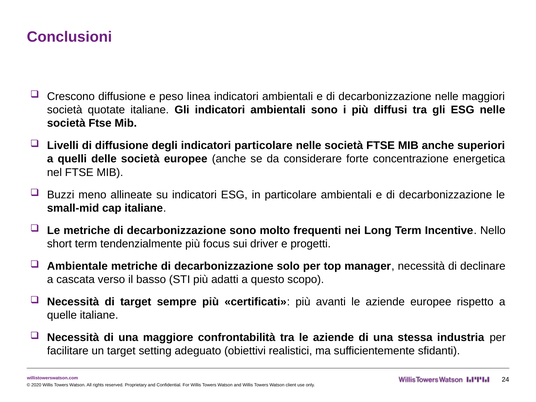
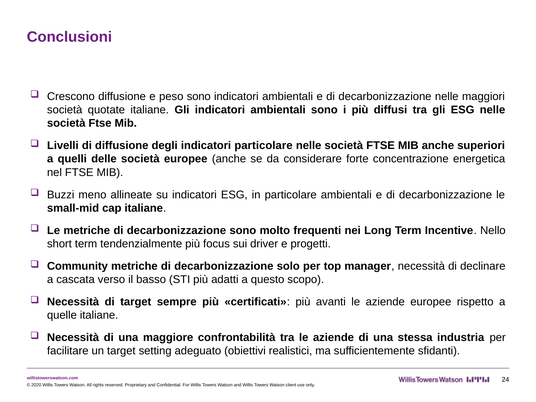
peso linea: linea -> sono
Ambientale: Ambientale -> Community
